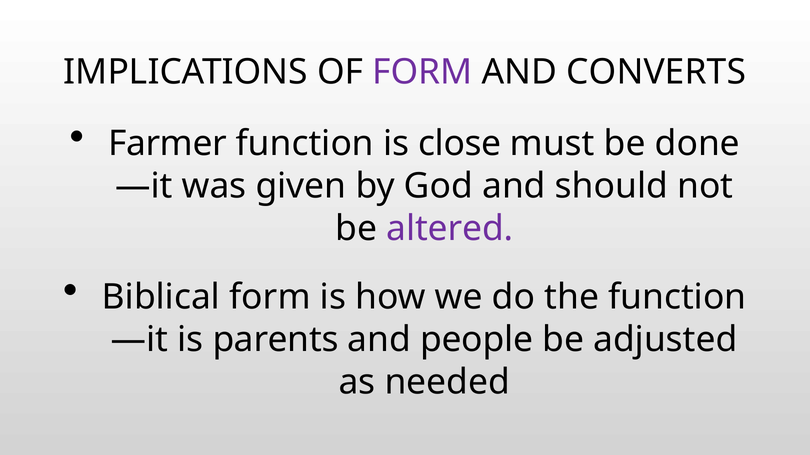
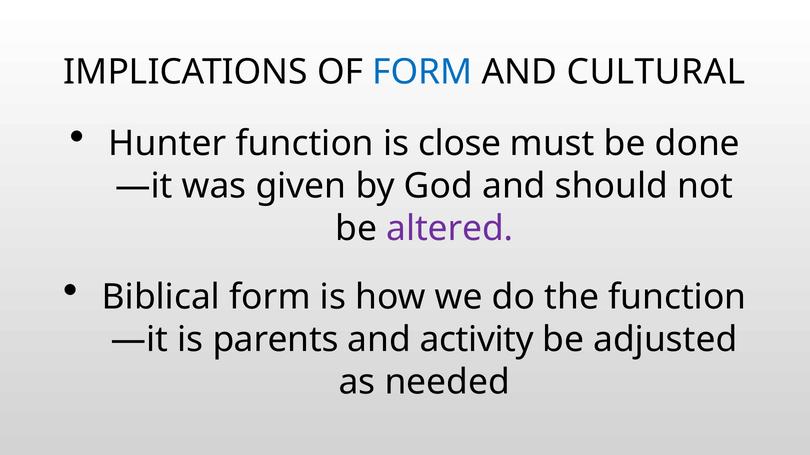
FORM at (422, 72) colour: purple -> blue
CONVERTS: CONVERTS -> CULTURAL
Farmer: Farmer -> Hunter
people: people -> activity
